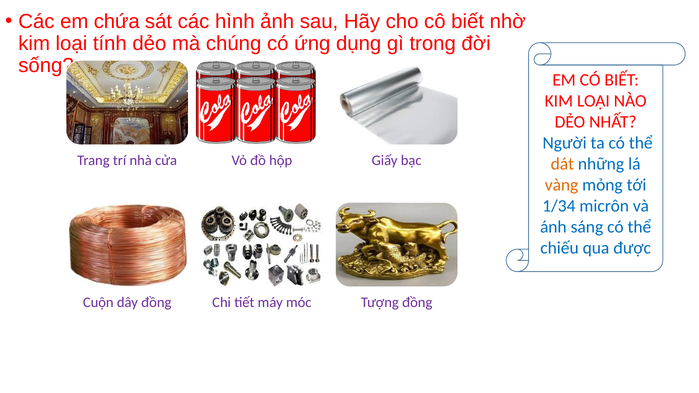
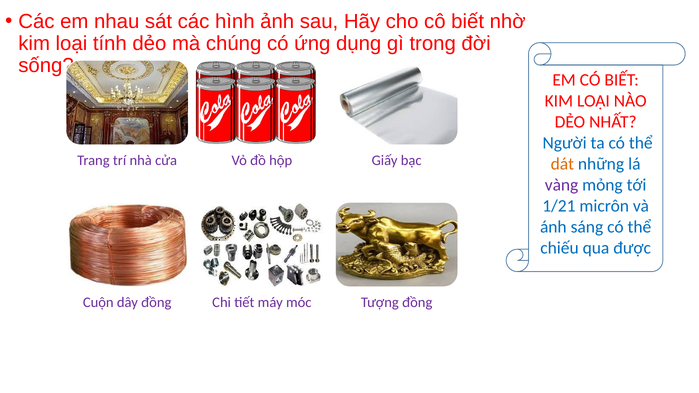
chứa: chứa -> nhau
vàng colour: orange -> purple
1/34: 1/34 -> 1/21
